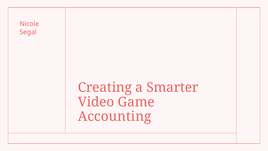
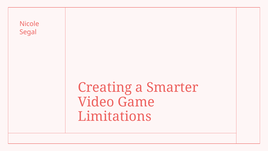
Accounting: Accounting -> Limitations
